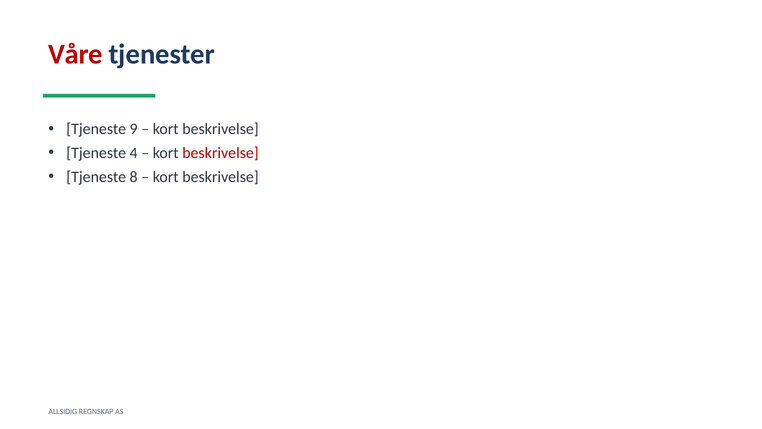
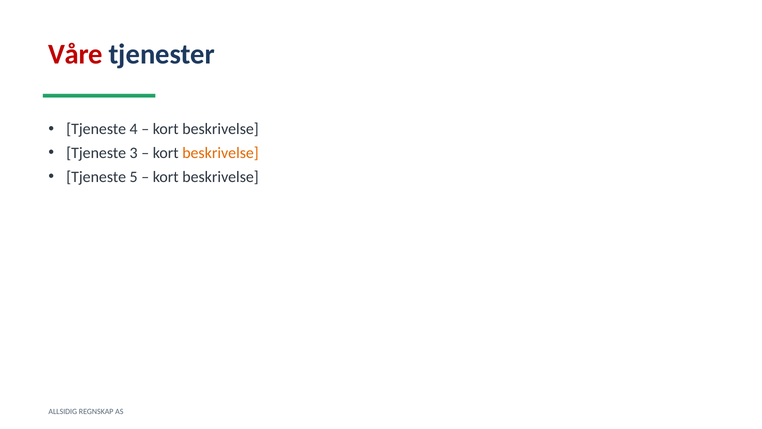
9: 9 -> 4
4: 4 -> 3
beskrivelse at (220, 153) colour: red -> orange
8: 8 -> 5
